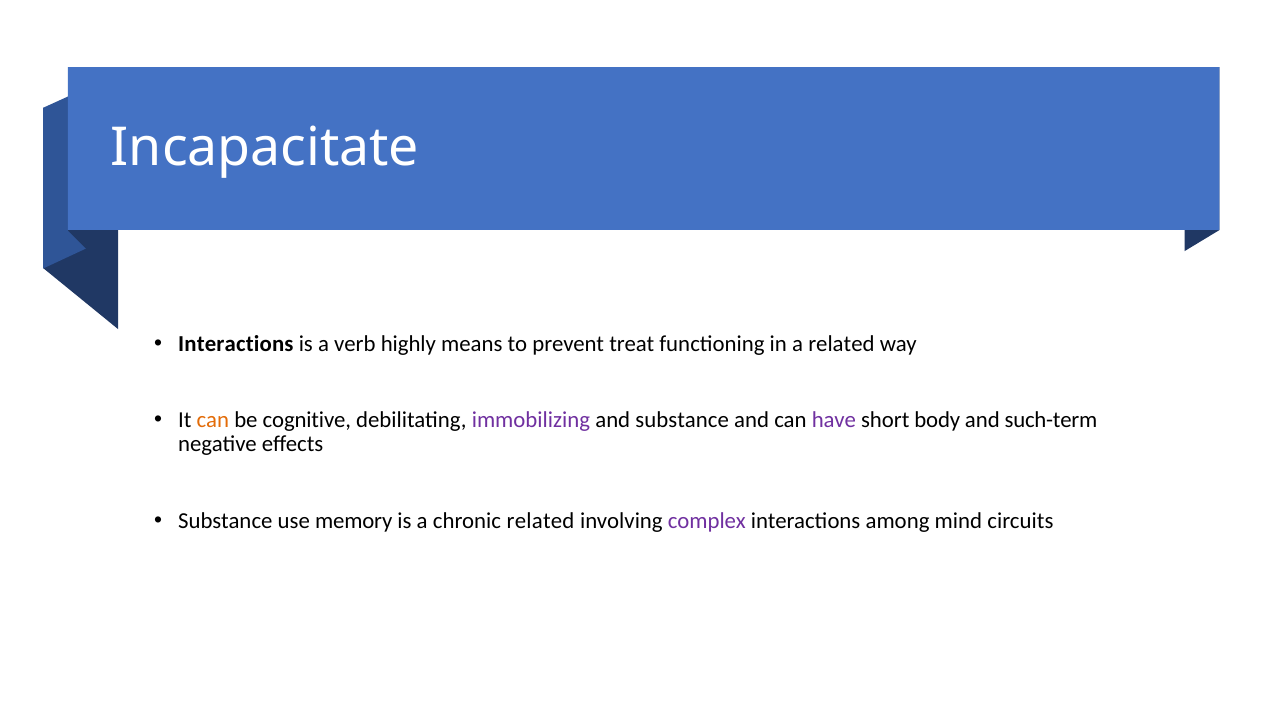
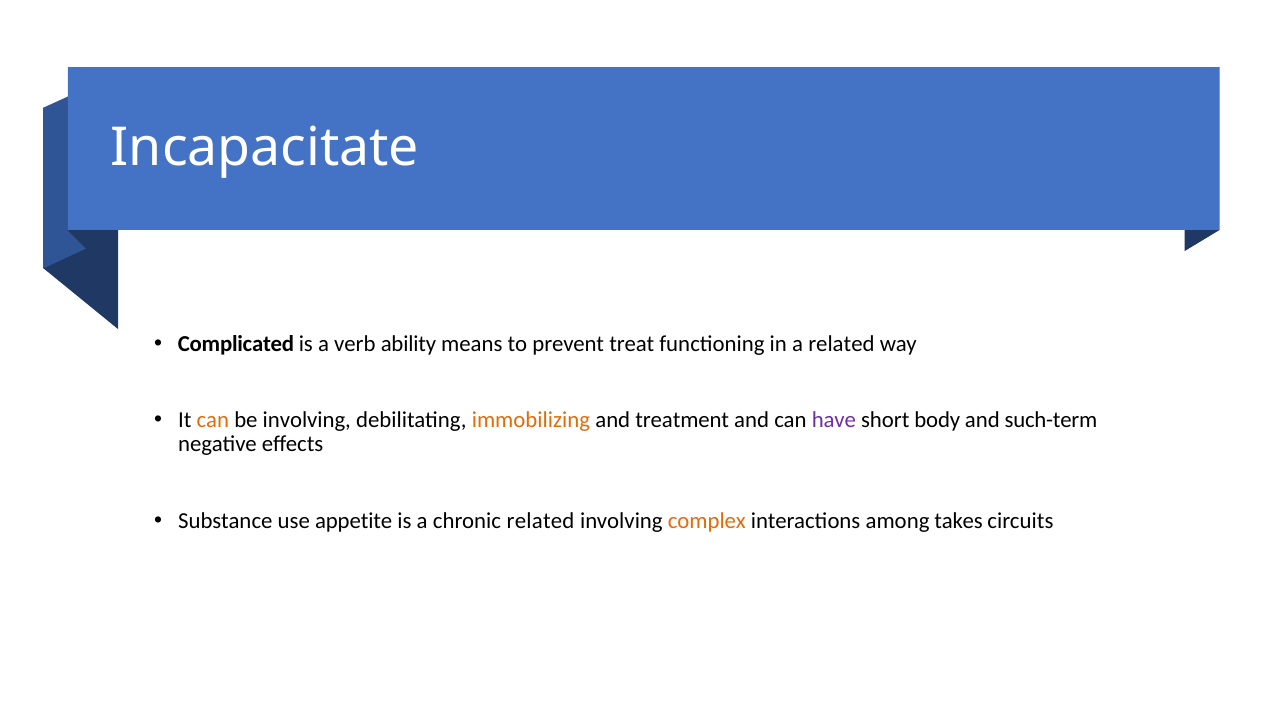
Interactions at (236, 344): Interactions -> Complicated
highly: highly -> ability
be cognitive: cognitive -> involving
immobilizing colour: purple -> orange
and substance: substance -> treatment
memory: memory -> appetite
complex colour: purple -> orange
mind: mind -> takes
